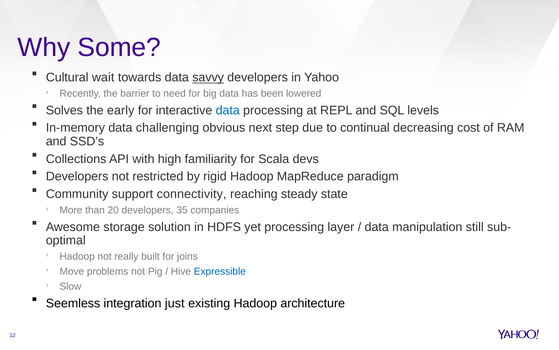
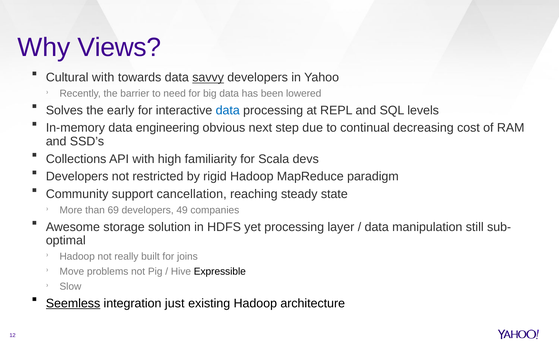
Some: Some -> Views
Cultural wait: wait -> with
challenging: challenging -> engineering
connectivity: connectivity -> cancellation
20: 20 -> 69
35: 35 -> 49
Expressible colour: blue -> black
Seemless underline: none -> present
